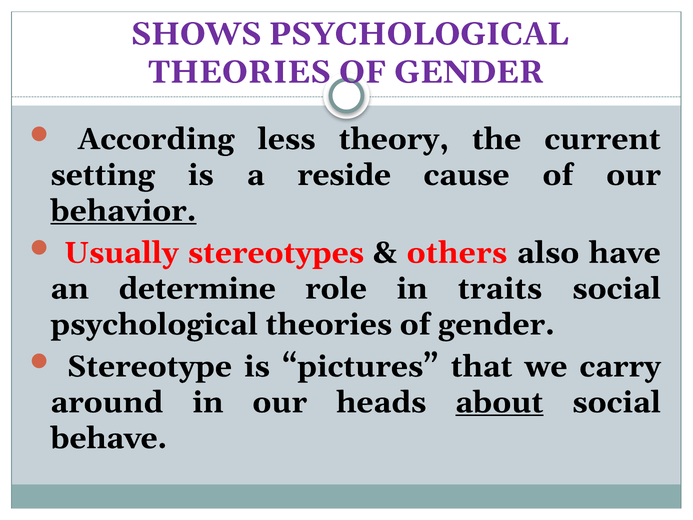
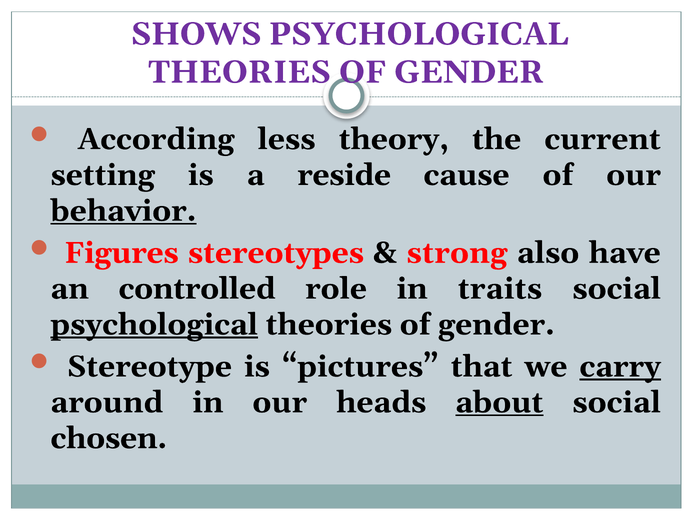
Usually: Usually -> Figures
others: others -> strong
determine: determine -> controlled
psychological at (154, 324) underline: none -> present
carry underline: none -> present
behave: behave -> chosen
